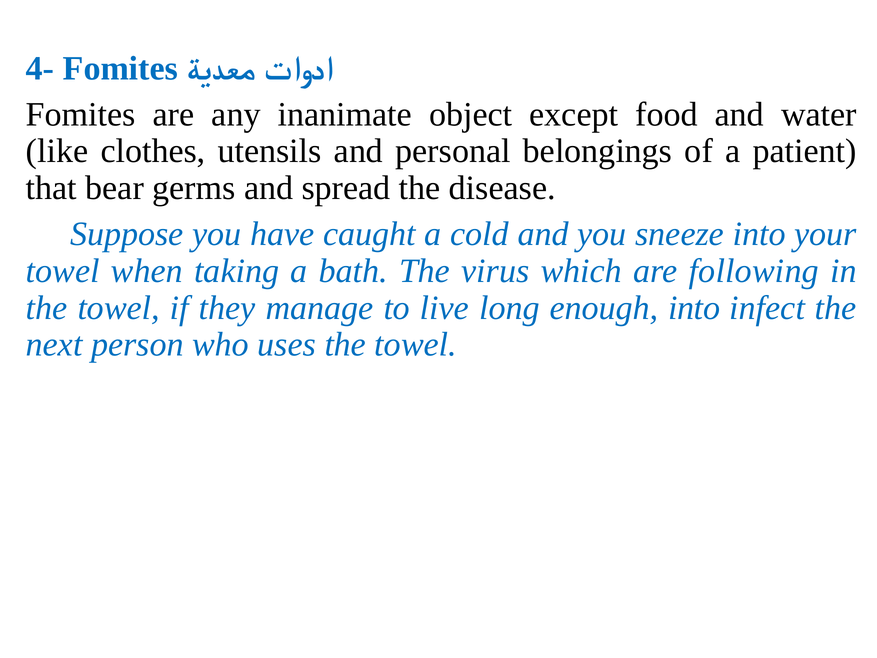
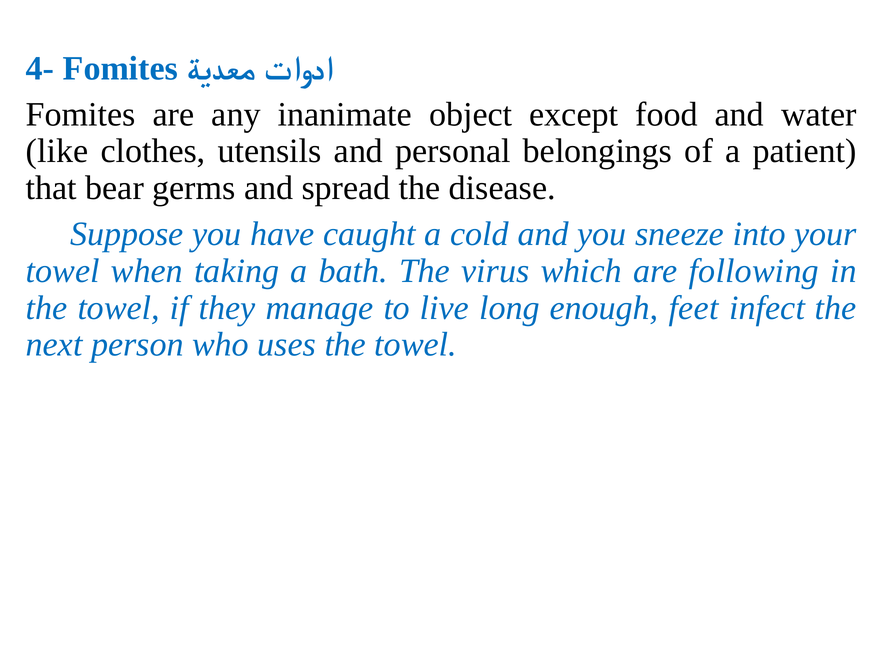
enough into: into -> feet
